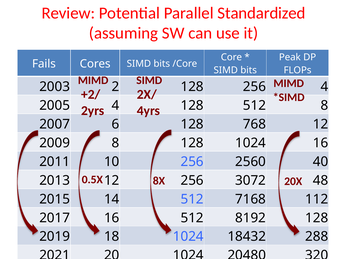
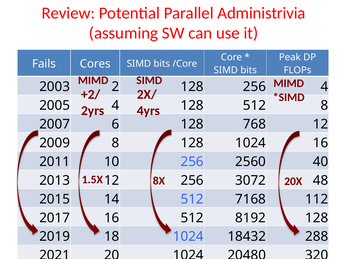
Standardized: Standardized -> Administrivia
0.5X: 0.5X -> 1.5X
